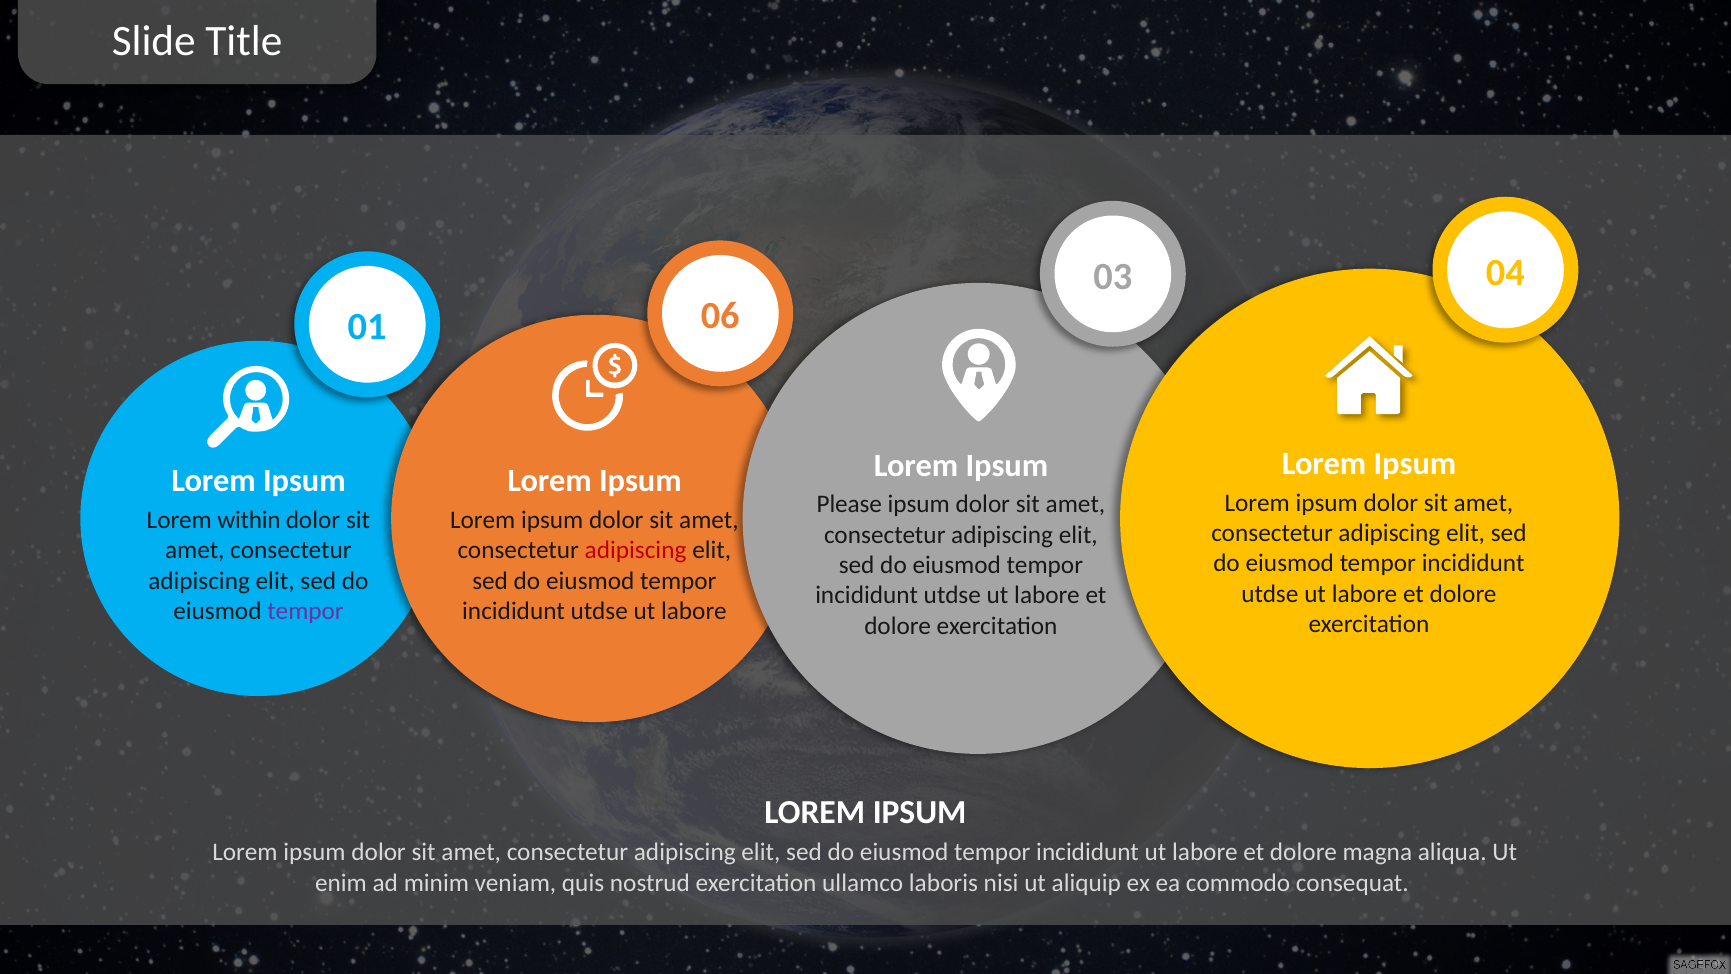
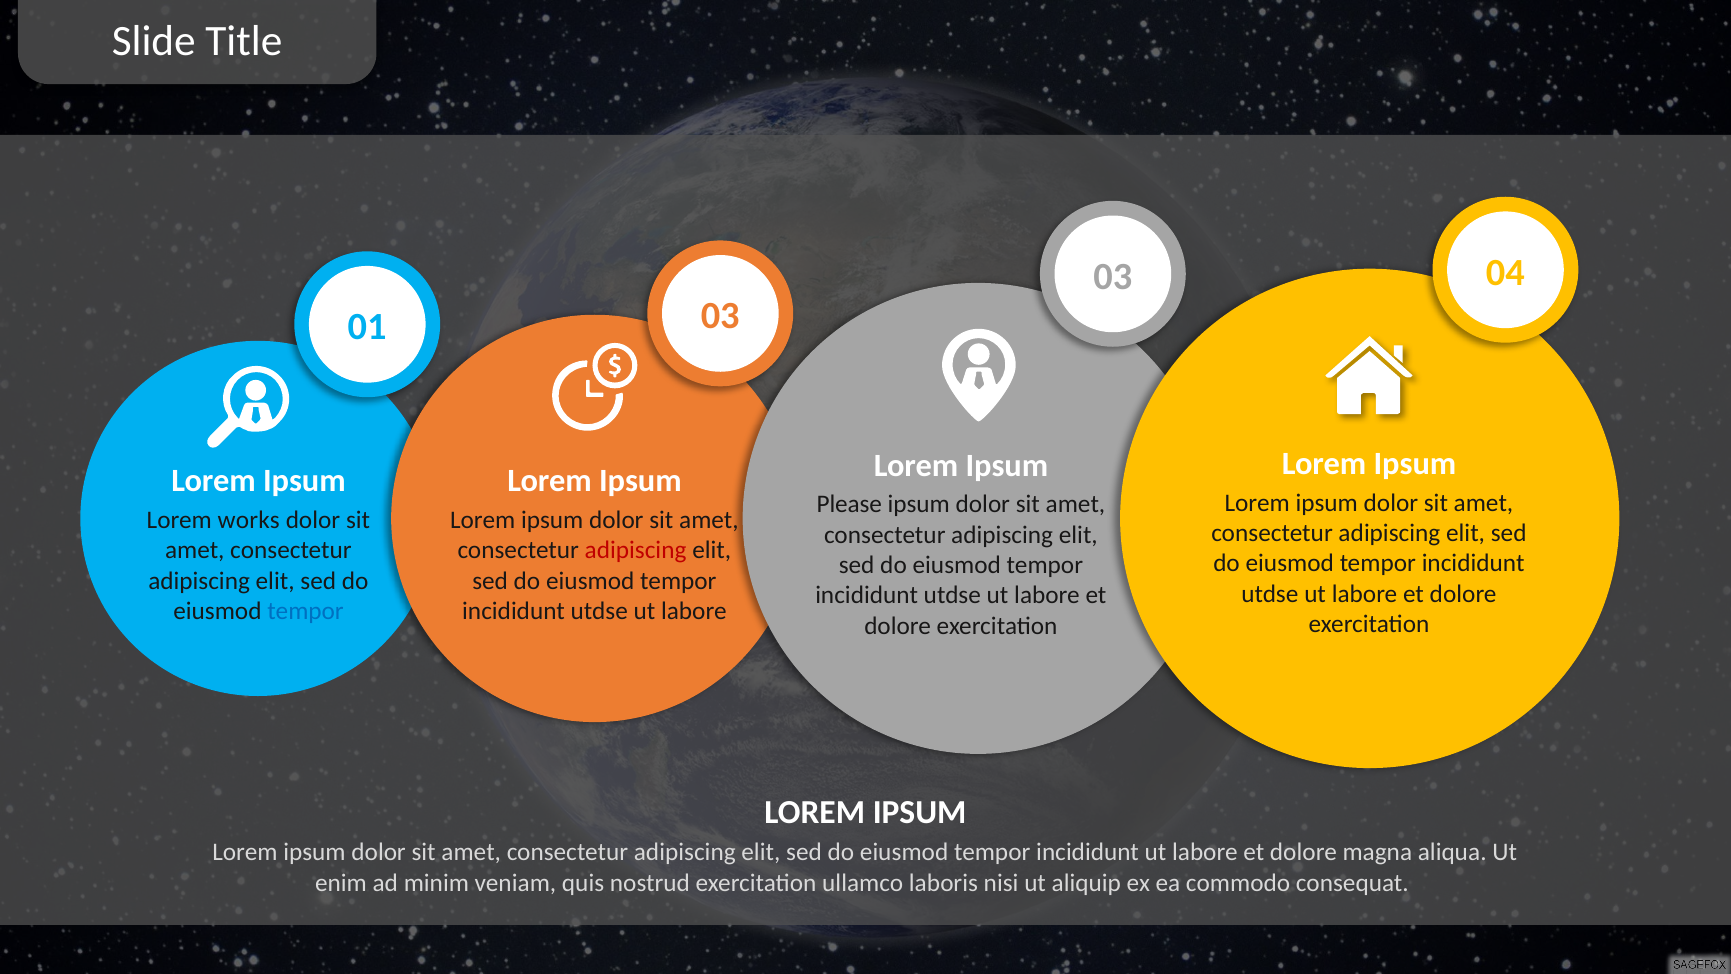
01 06: 06 -> 03
within: within -> works
tempor at (306, 611) colour: purple -> blue
